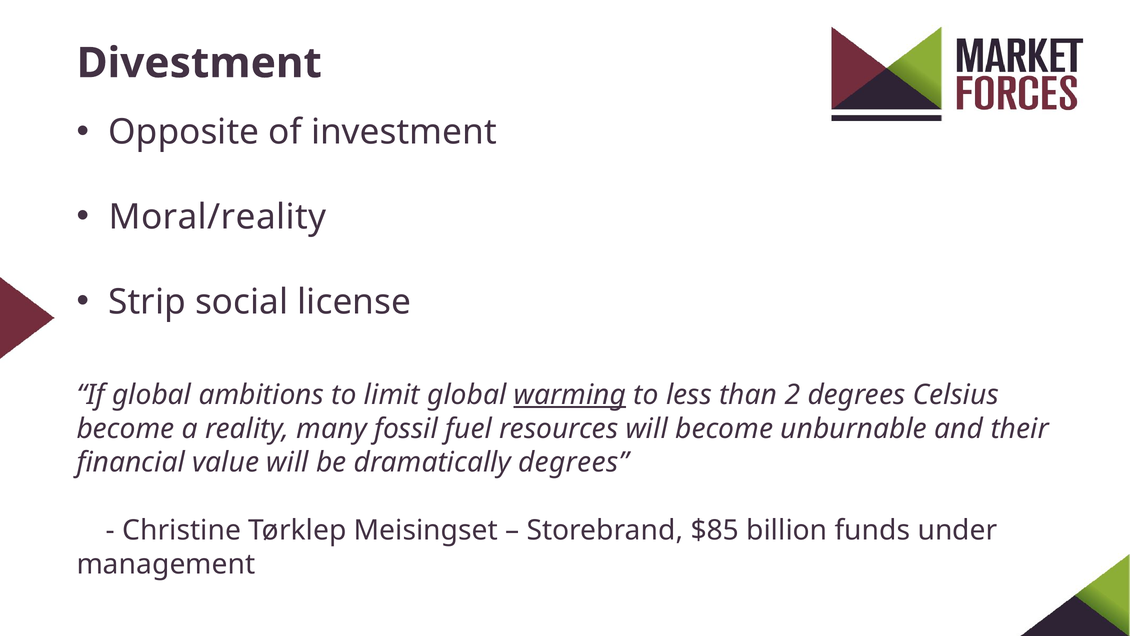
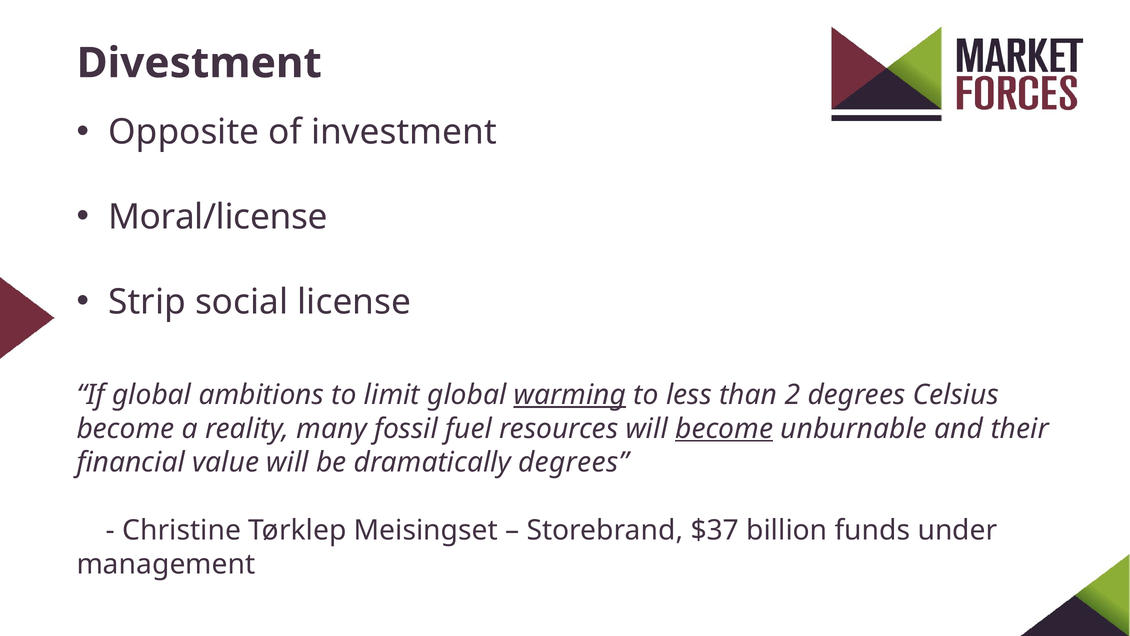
Moral/reality: Moral/reality -> Moral/license
become at (724, 428) underline: none -> present
$85: $85 -> $37
